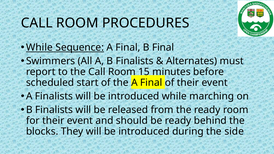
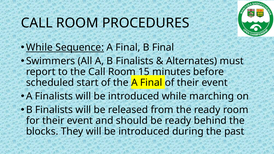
side: side -> past
